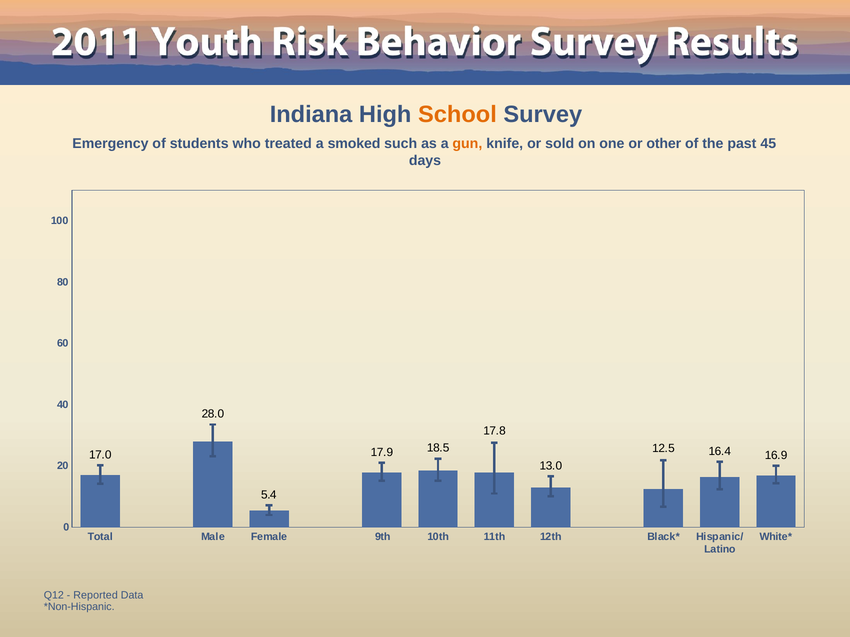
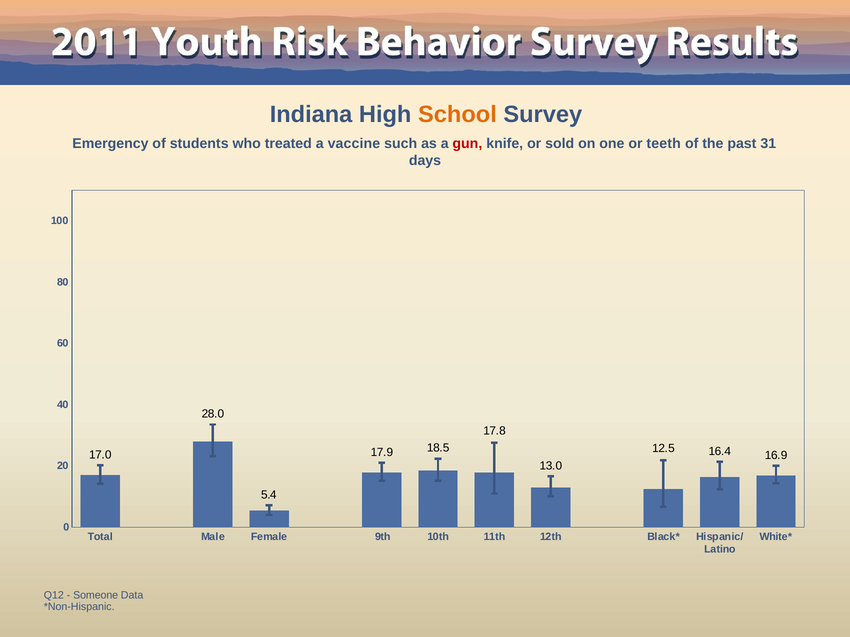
smoked: smoked -> vaccine
gun colour: orange -> red
other: other -> teeth
45: 45 -> 31
Reported: Reported -> Someone
